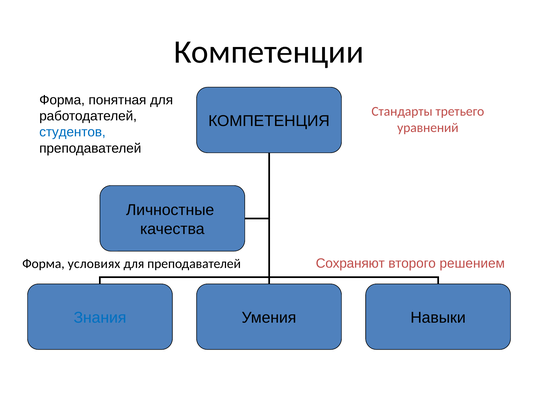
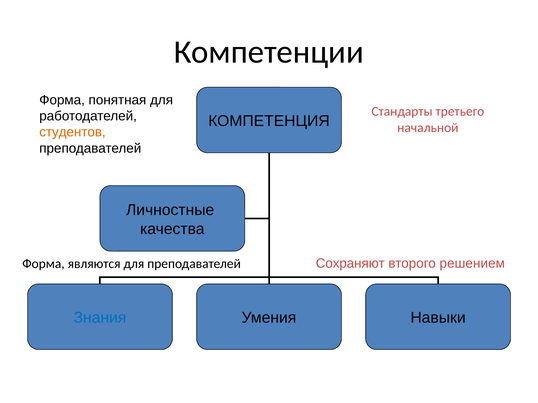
уравнений: уравнений -> начальной
студентов colour: blue -> orange
условиях: условиях -> являются
